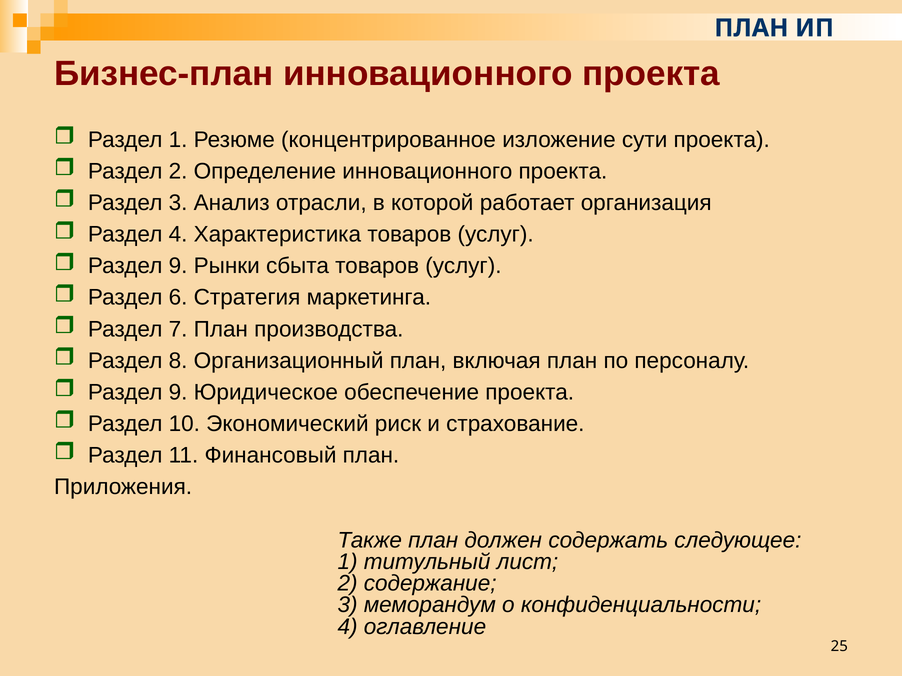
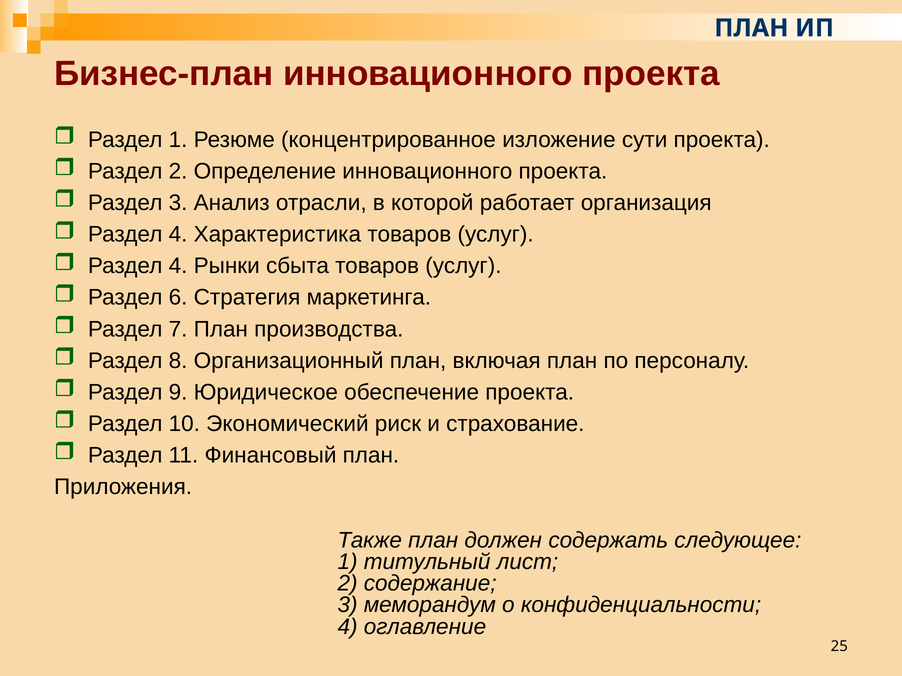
9 at (178, 266): 9 -> 4
